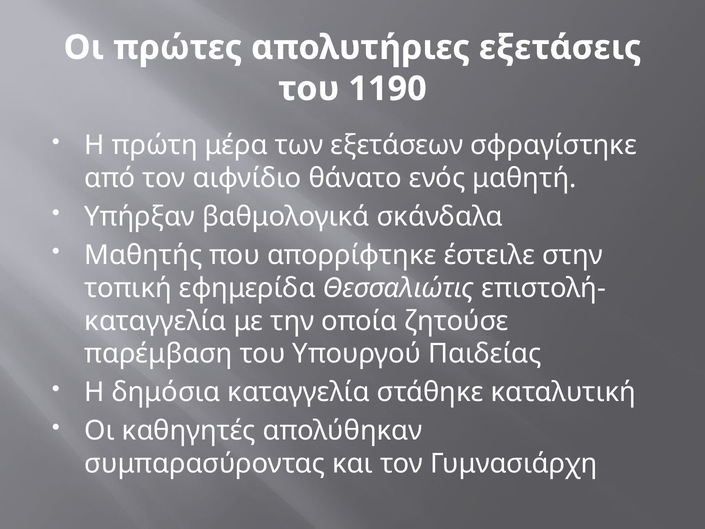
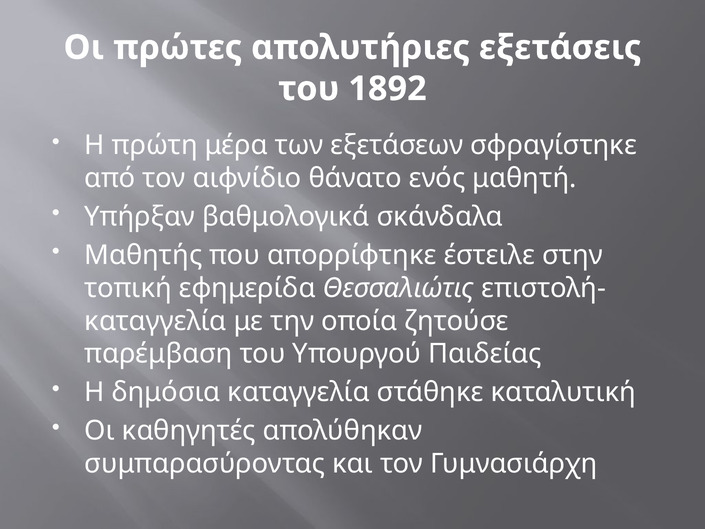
1190: 1190 -> 1892
